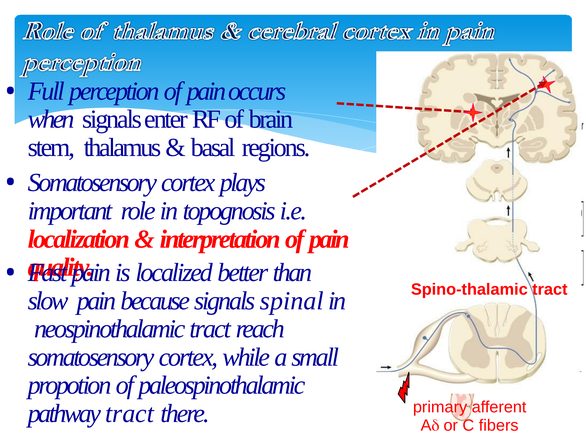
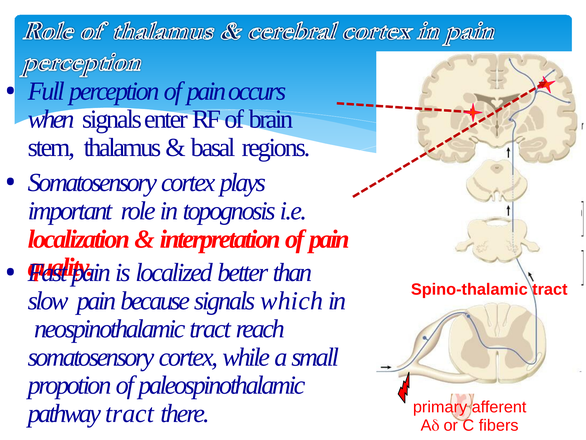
spinal: spinal -> which
